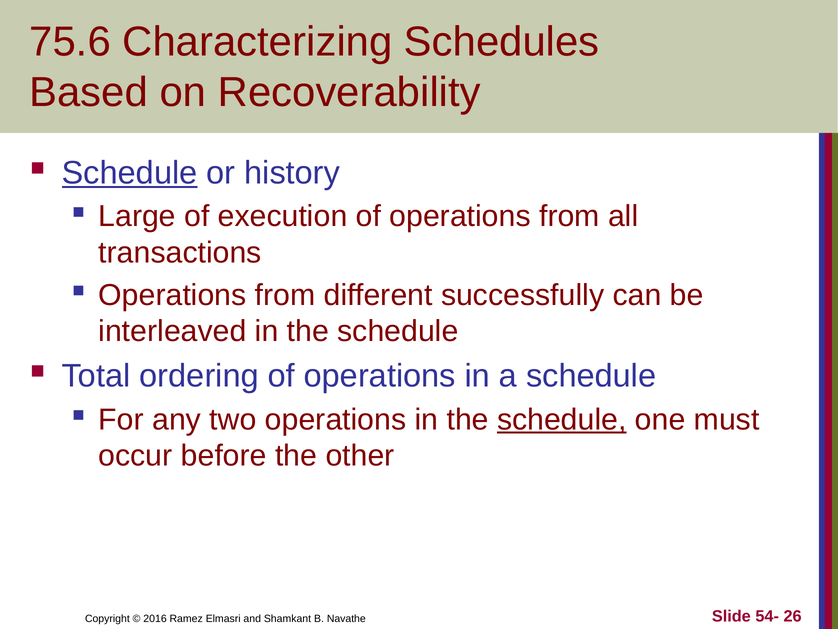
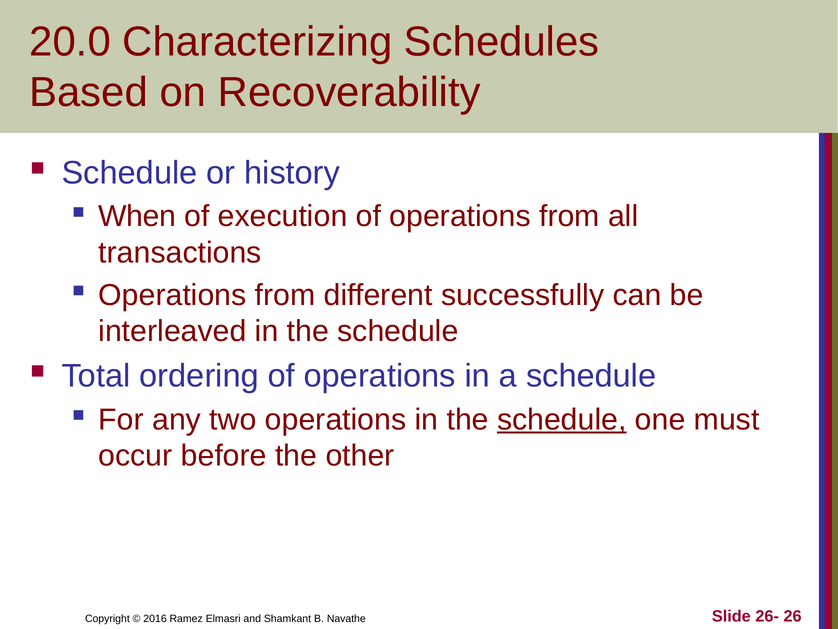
75.6: 75.6 -> 20.0
Schedule at (130, 173) underline: present -> none
Large: Large -> When
54-: 54- -> 26-
